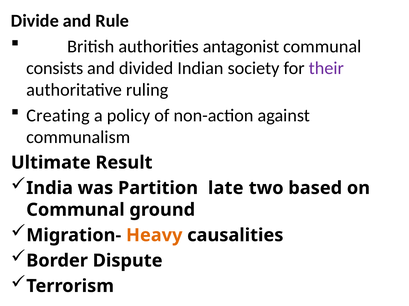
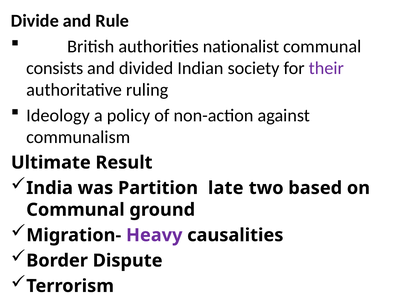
antagonist: antagonist -> nationalist
Creating: Creating -> Ideology
Heavy colour: orange -> purple
